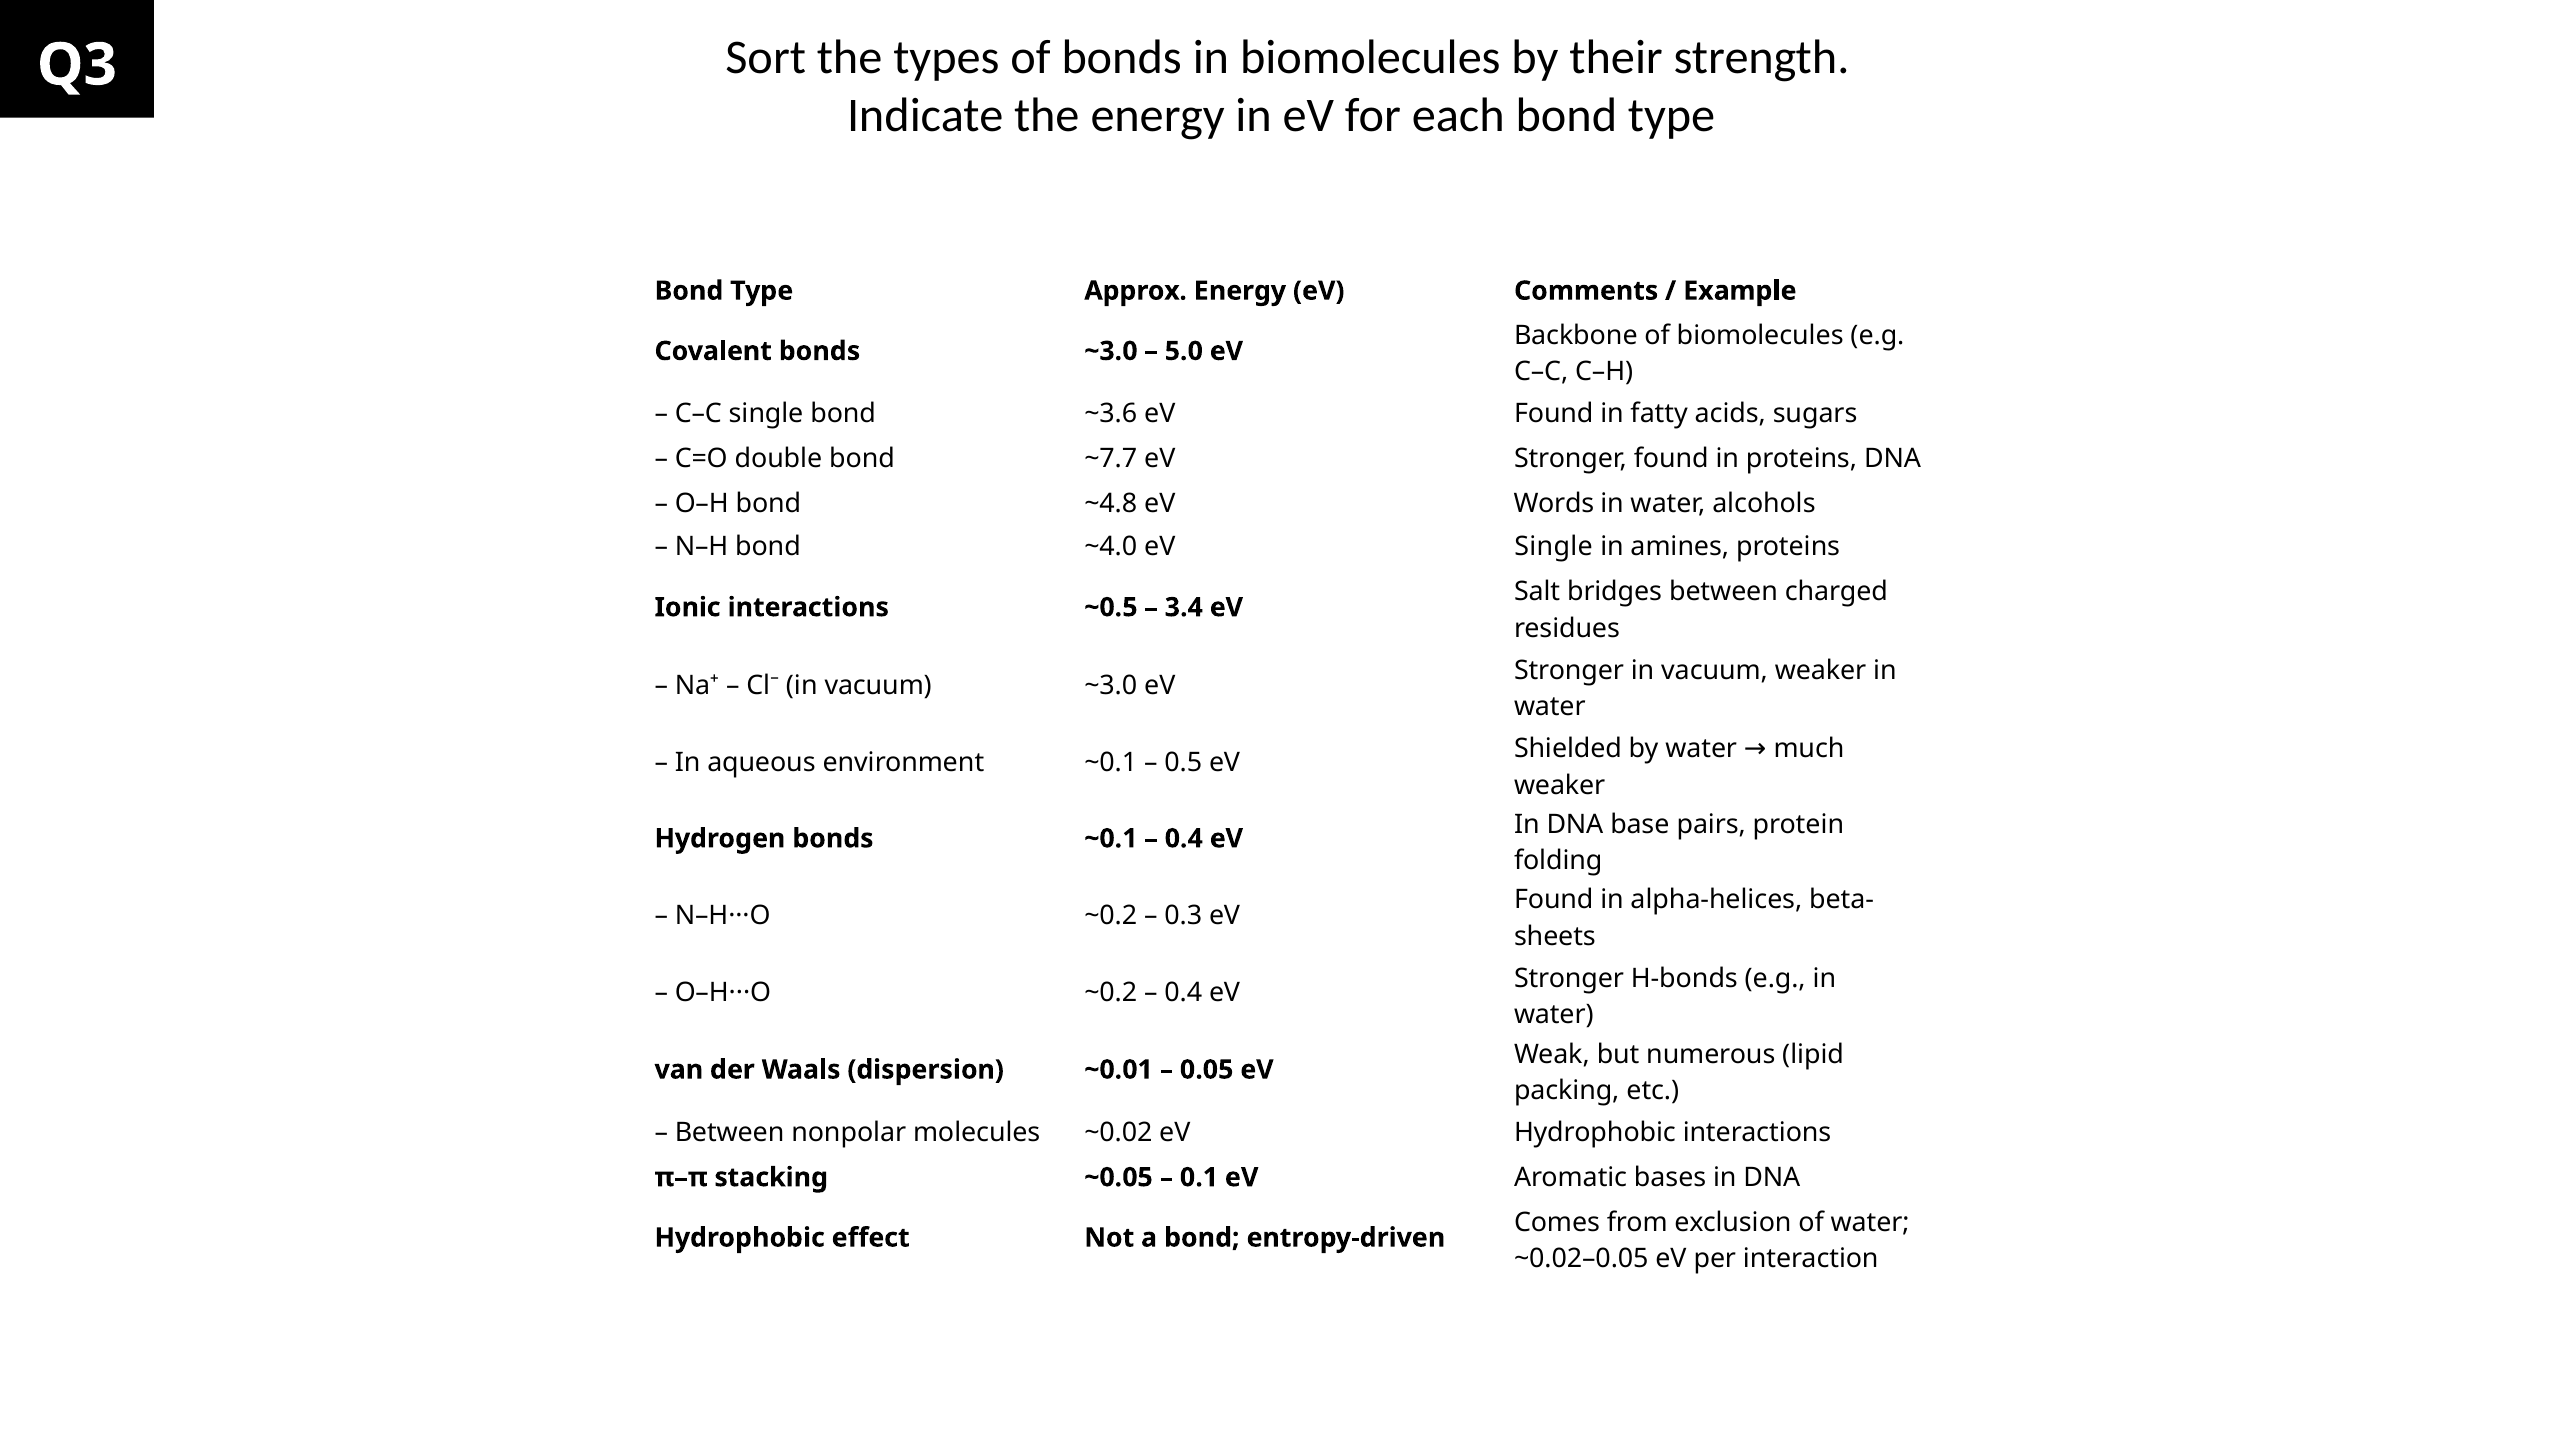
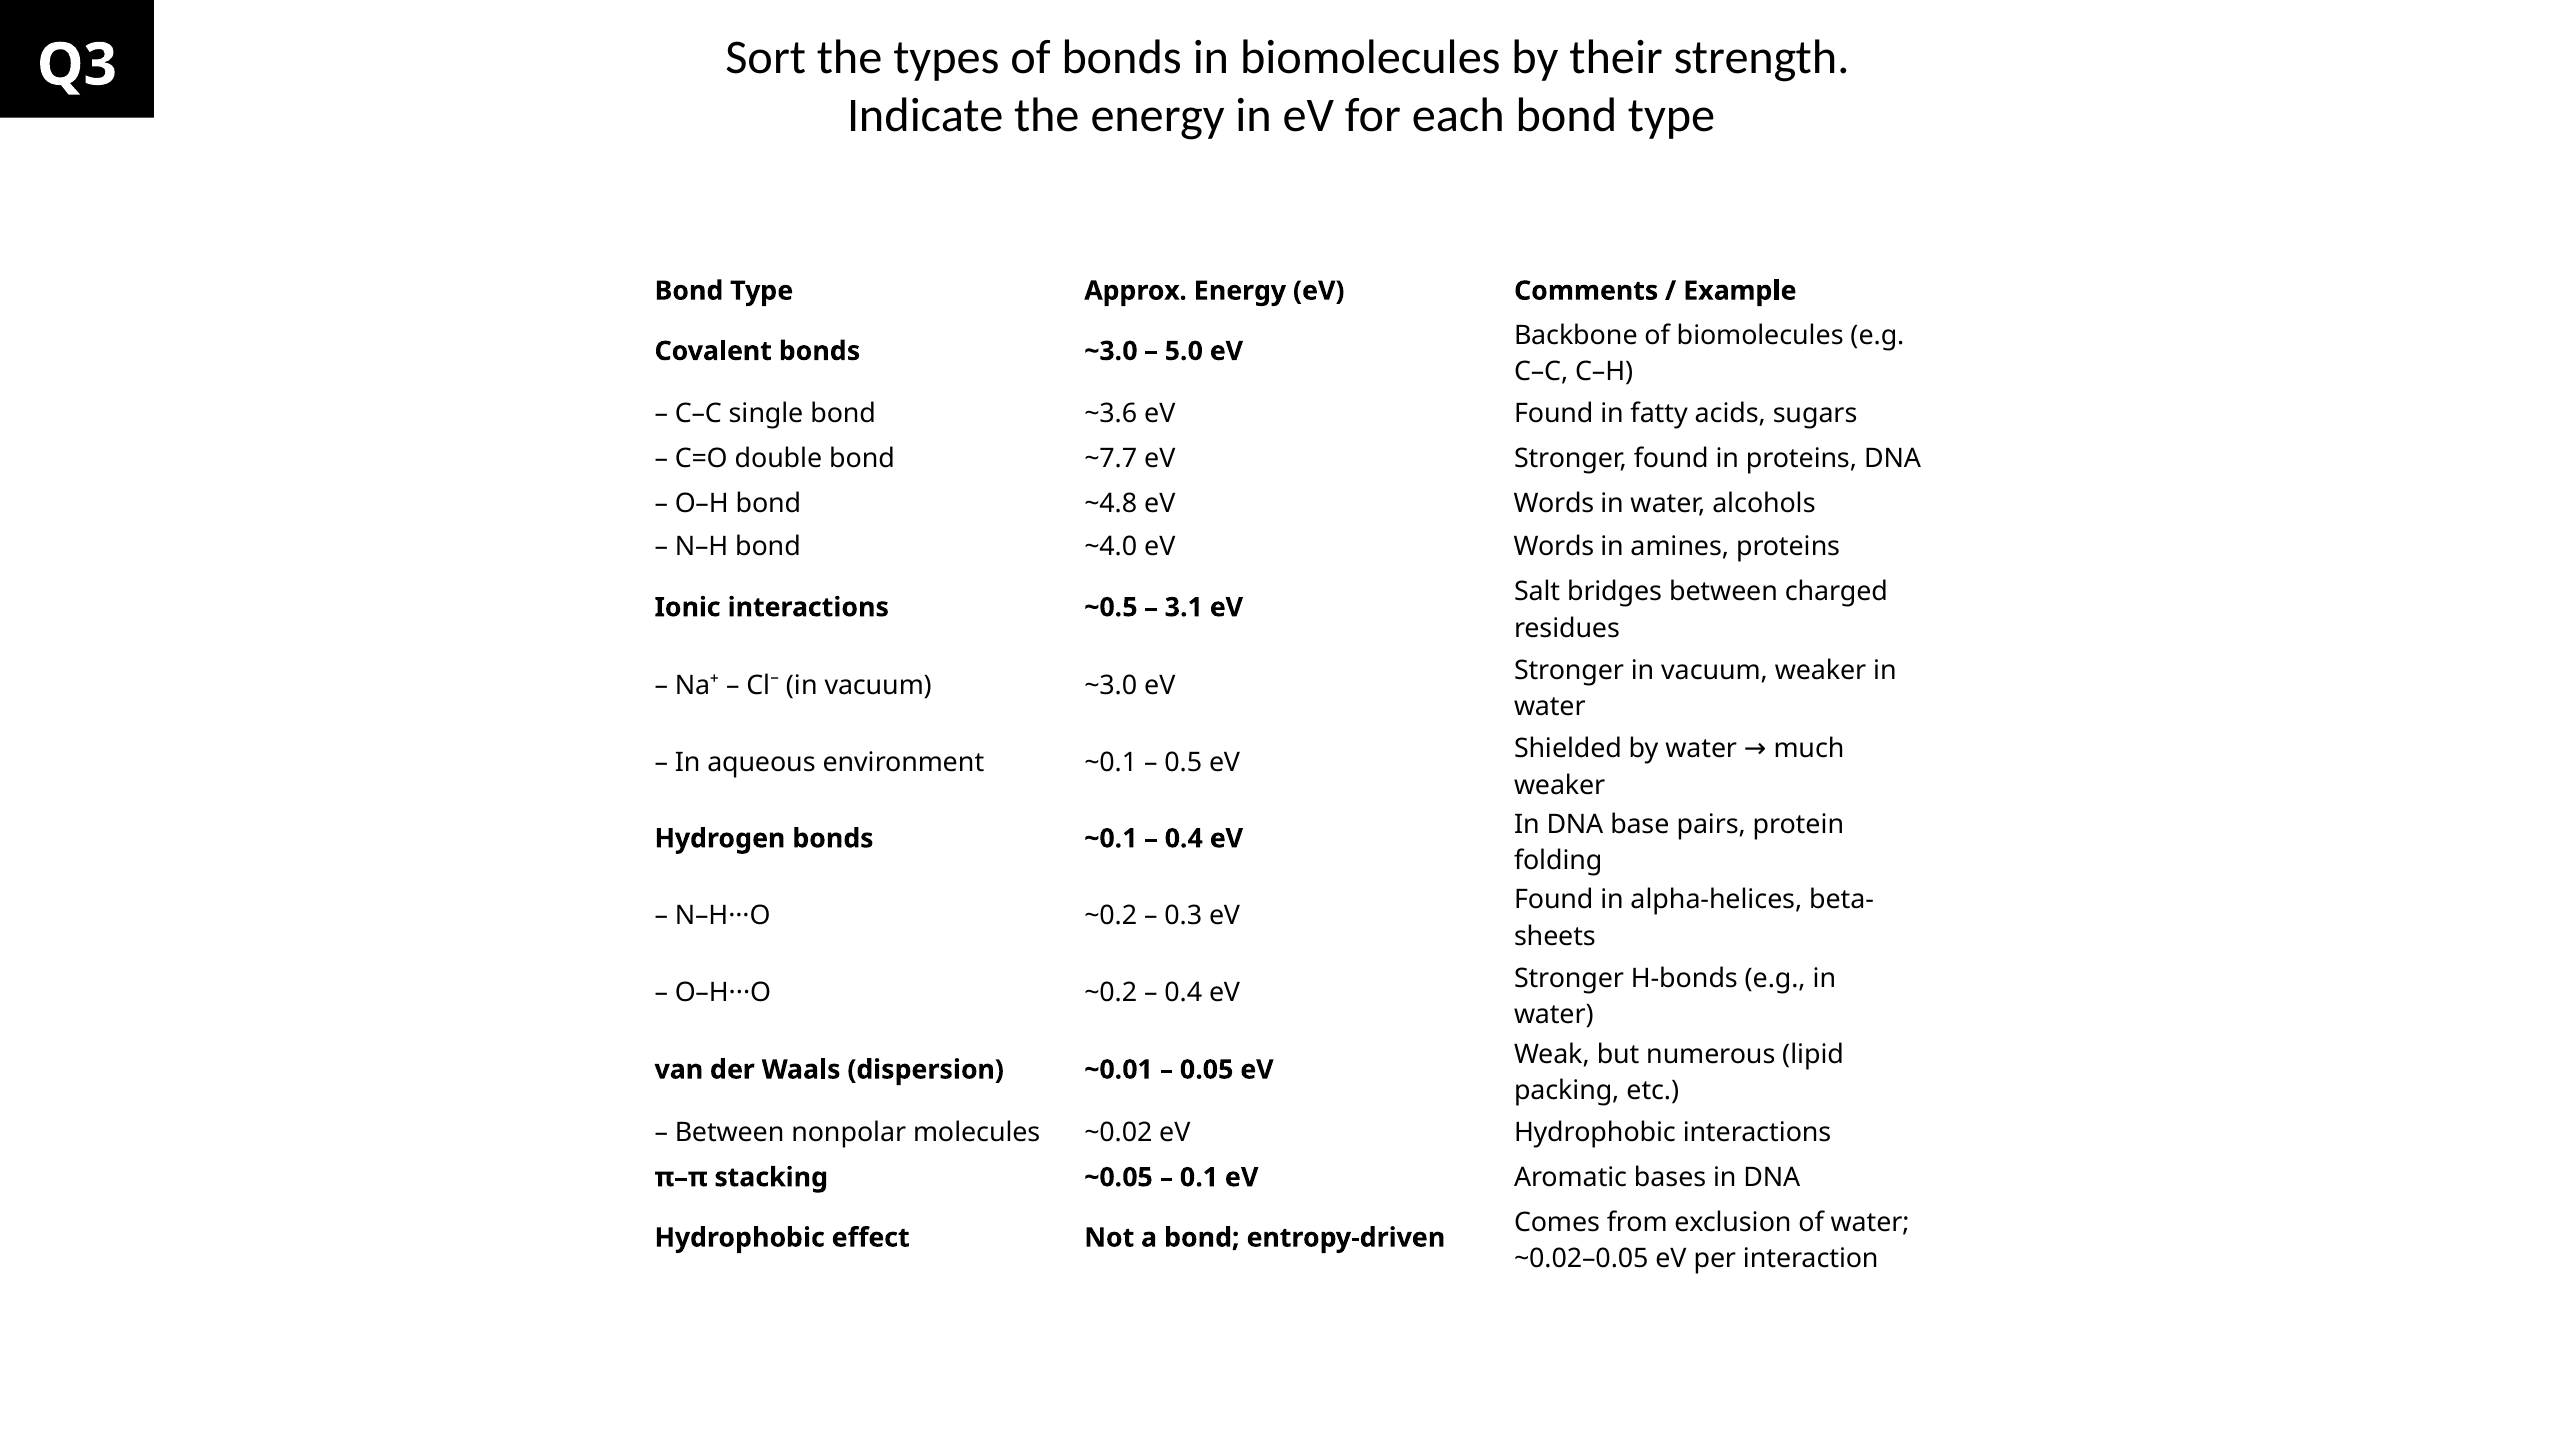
~4.0 eV Single: Single -> Words
3.4: 3.4 -> 3.1
